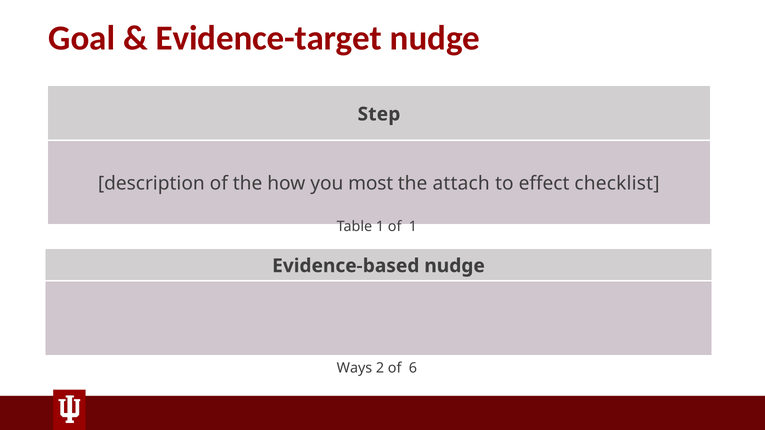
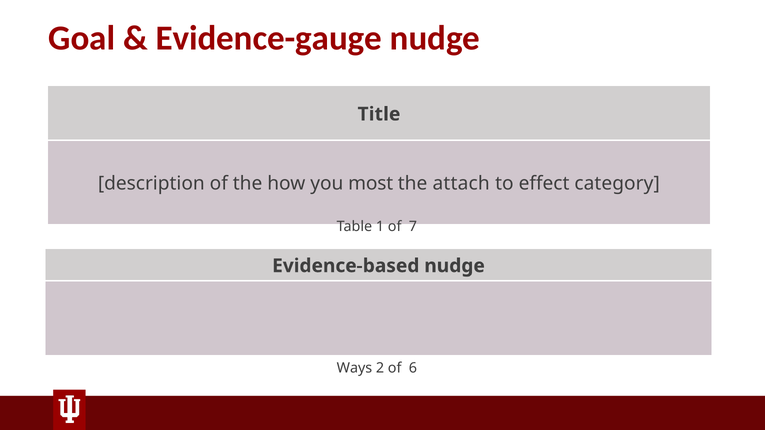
Evidence-target: Evidence-target -> Evidence-gauge
Step: Step -> Title
checklist: checklist -> category
of 1: 1 -> 7
